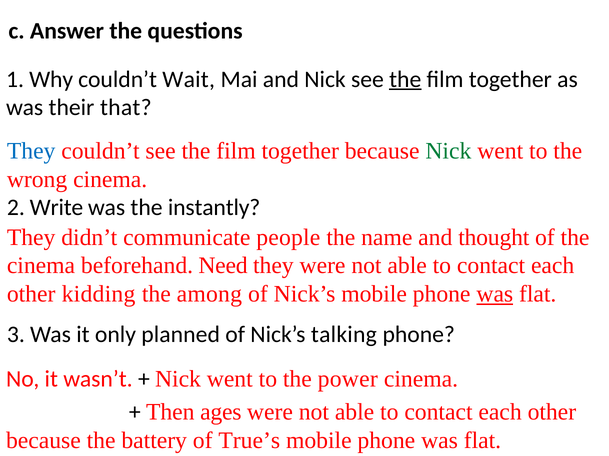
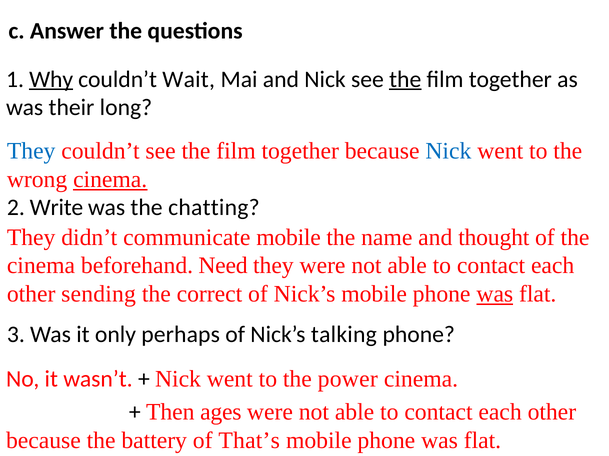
Why underline: none -> present
that: that -> long
Nick at (448, 151) colour: green -> blue
cinema at (110, 180) underline: none -> present
instantly: instantly -> chatting
communicate people: people -> mobile
kidding: kidding -> sending
among: among -> correct
planned: planned -> perhaps
True’s: True’s -> That’s
